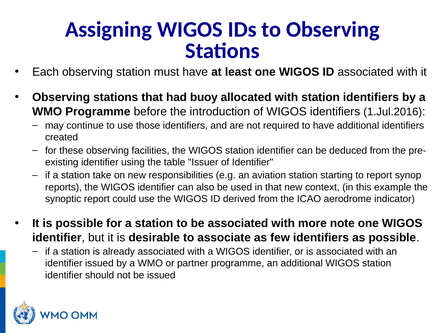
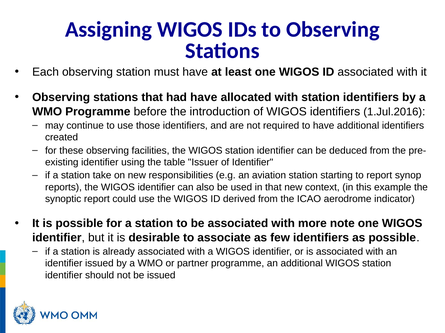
had buoy: buoy -> have
